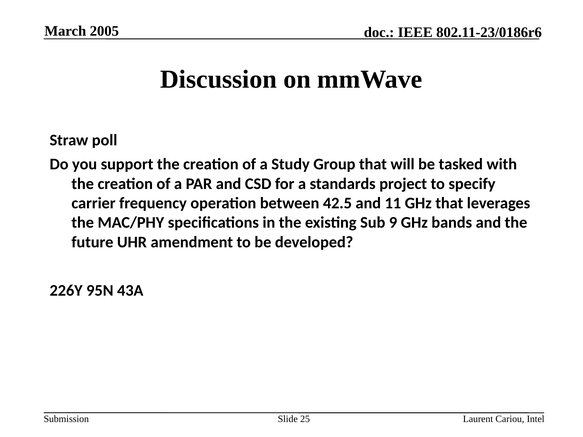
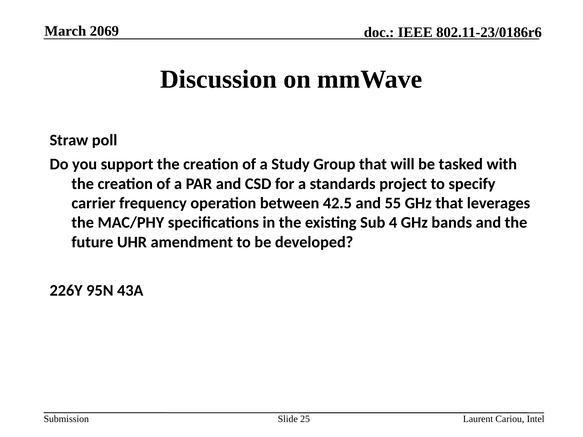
2005: 2005 -> 2069
11: 11 -> 55
9: 9 -> 4
